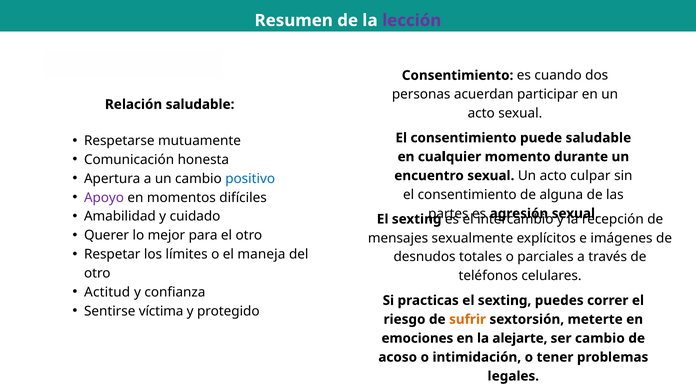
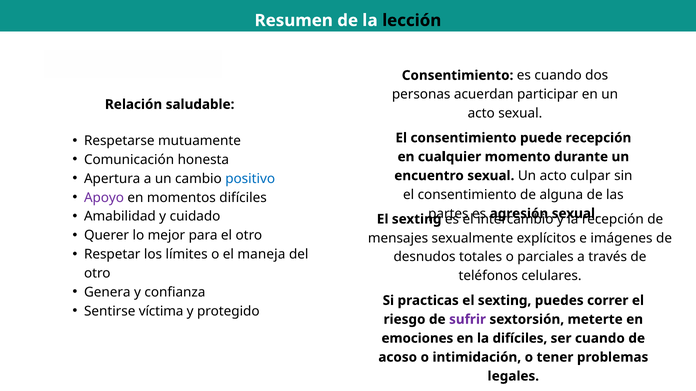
lección colour: purple -> black
puede saludable: saludable -> recepción
Actitud: Actitud -> Genera
sufrir colour: orange -> purple
la alejarte: alejarte -> difíciles
ser cambio: cambio -> cuando
